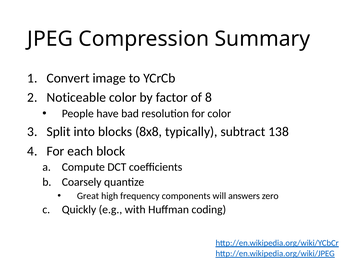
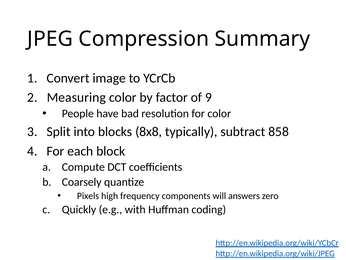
Noticeable: Noticeable -> Measuring
8: 8 -> 9
138: 138 -> 858
Great: Great -> Pixels
